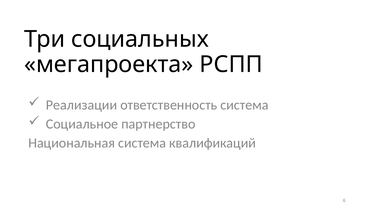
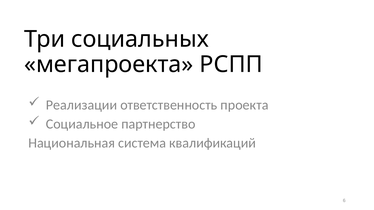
ответственность система: система -> проекта
